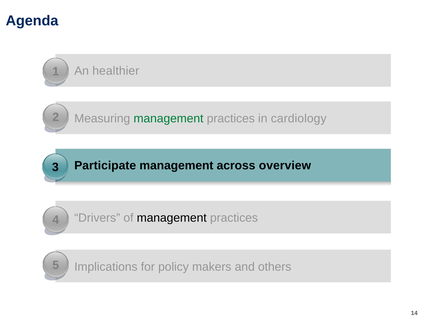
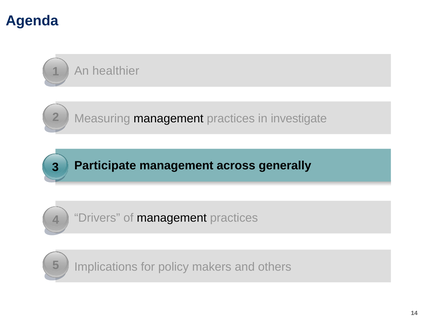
management at (168, 119) colour: green -> black
cardiology: cardiology -> investigate
overview: overview -> generally
